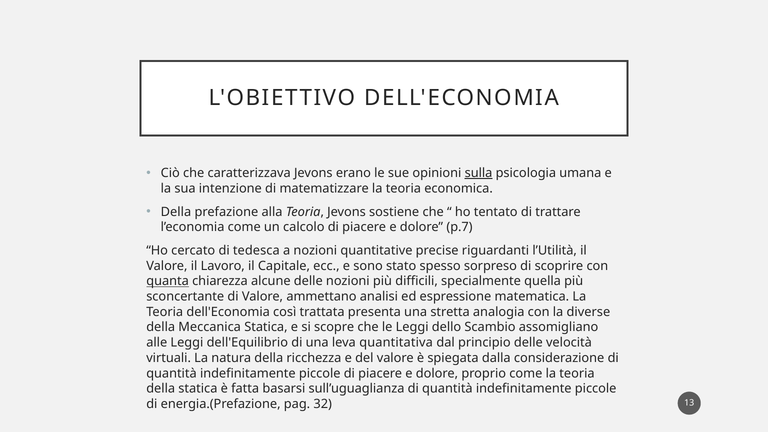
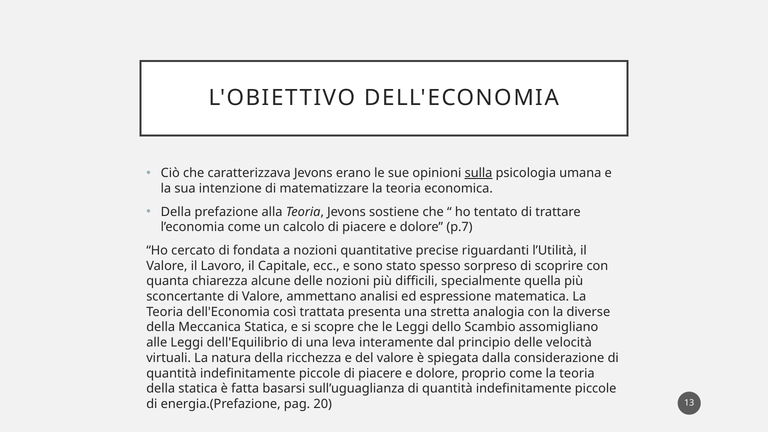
tedesca: tedesca -> fondata
quanta underline: present -> none
quantitativa: quantitativa -> interamente
32: 32 -> 20
